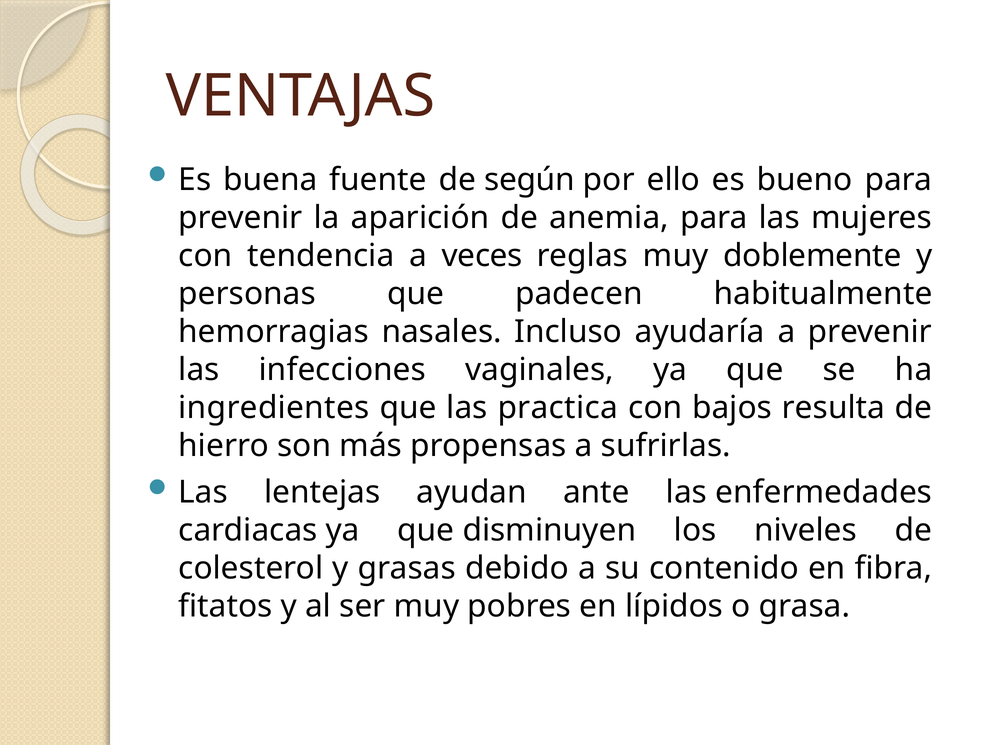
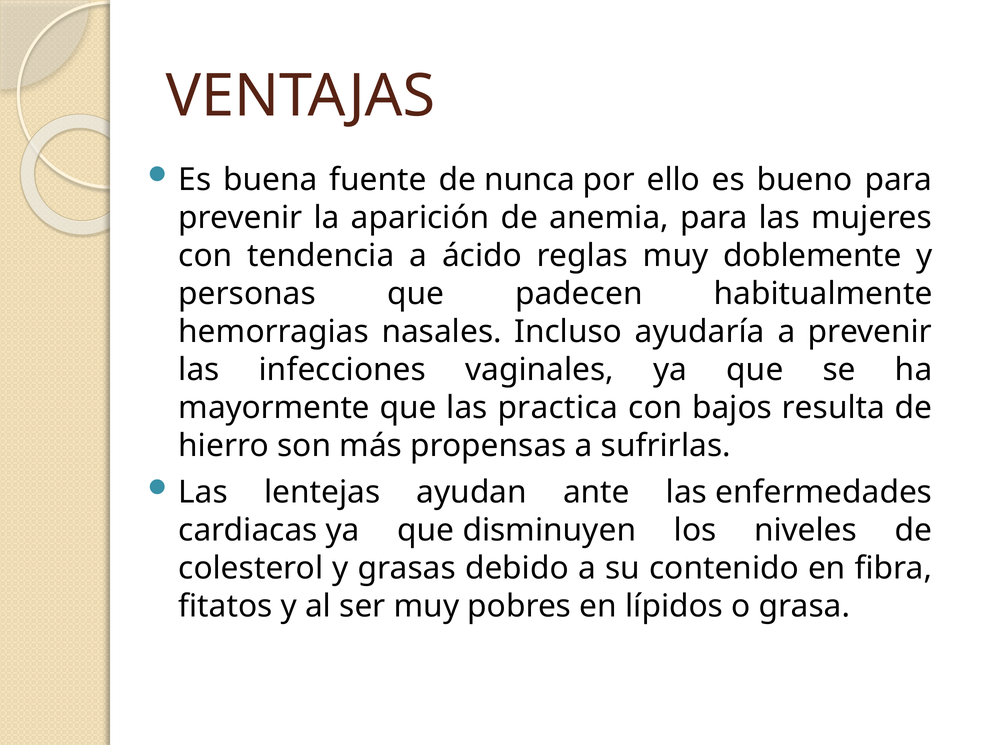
según: según -> nunca
veces: veces -> ácido
ingredientes: ingredientes -> mayormente
